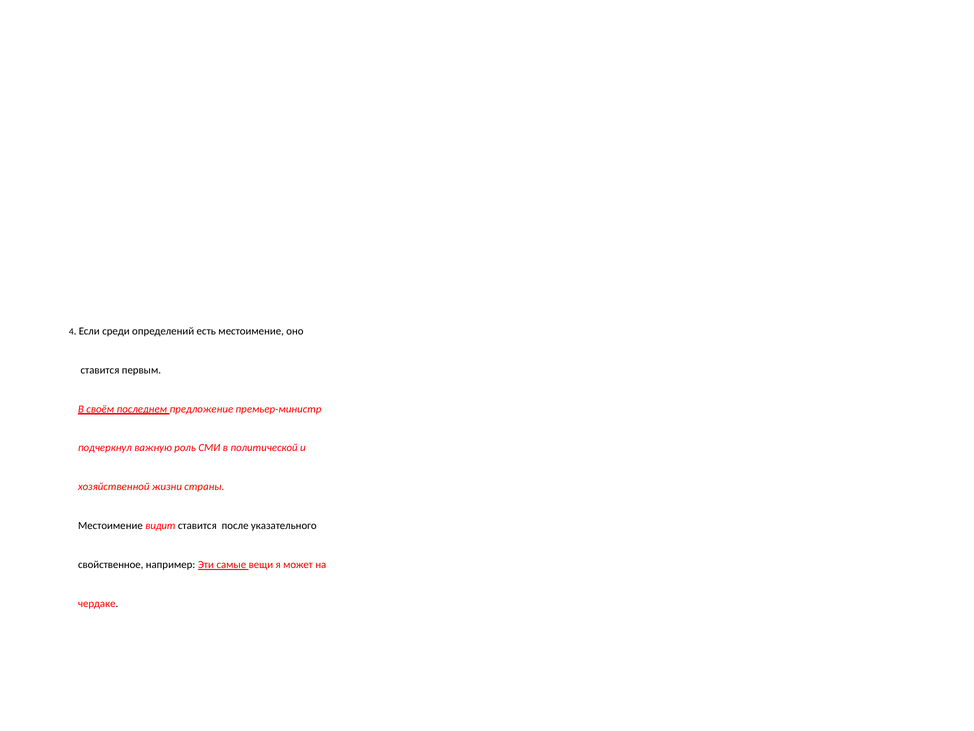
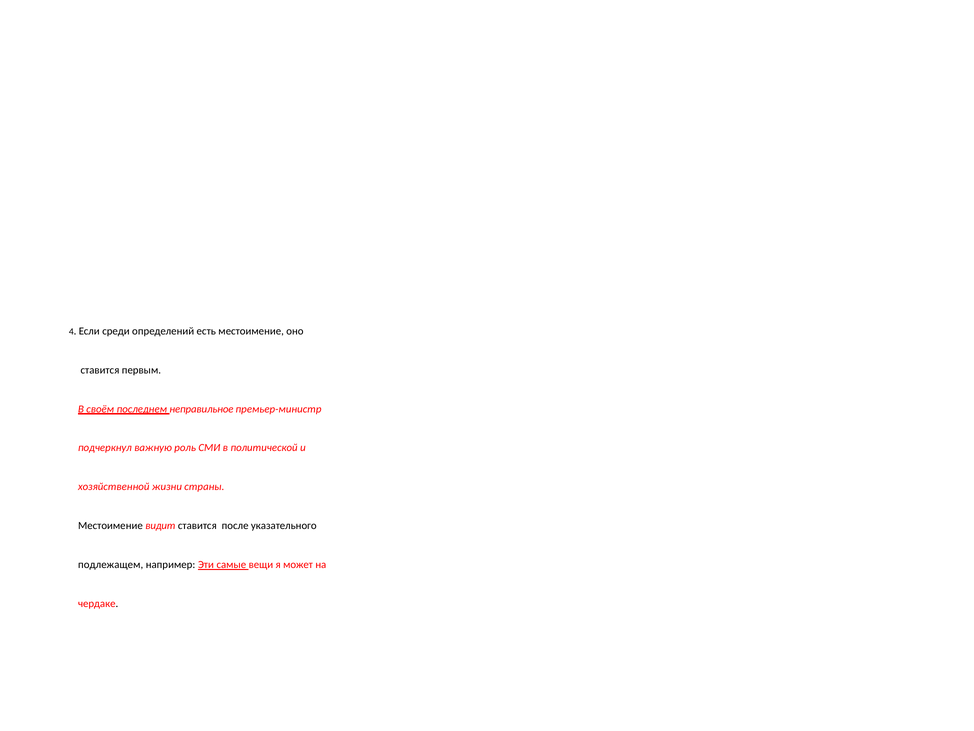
предложение: предложение -> неправильное
свойственное: свойственное -> подлежащем
